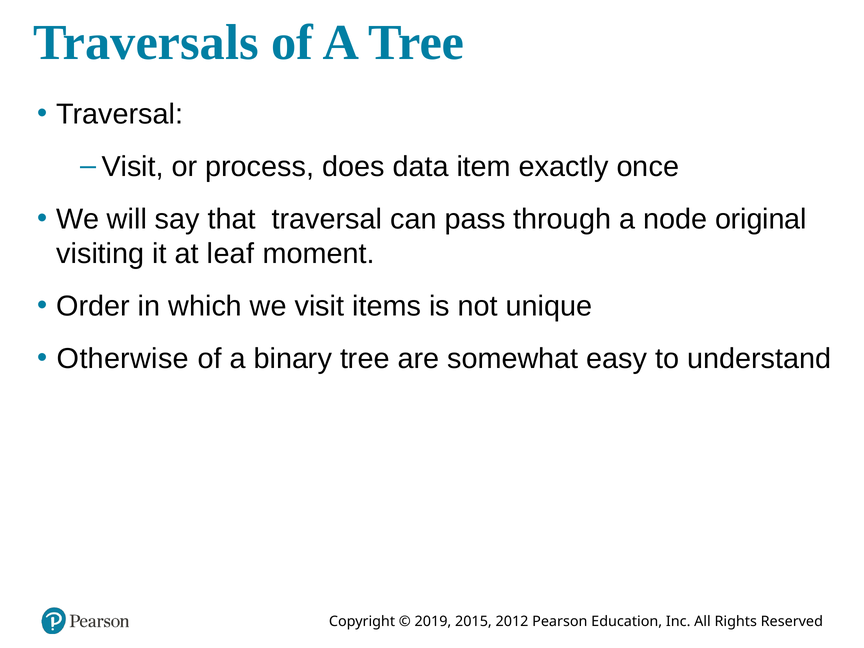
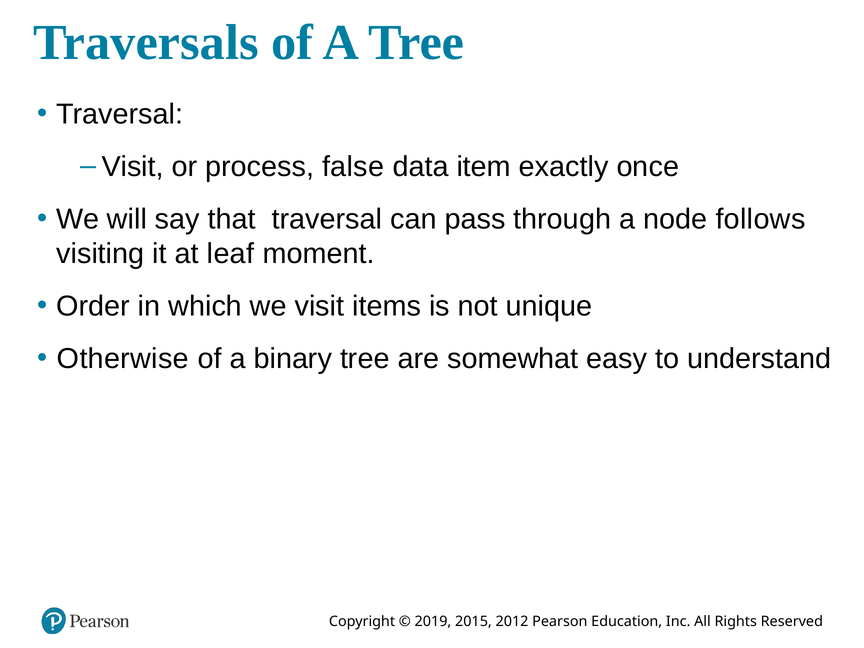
does: does -> false
original: original -> follows
